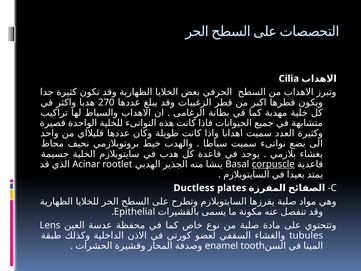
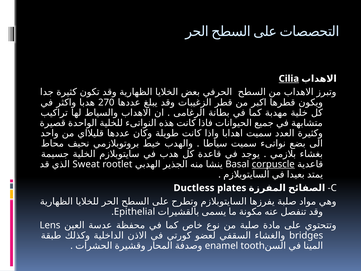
Cilia underline: none -> present
Acinar: Acinar -> Sweat
tubules: tubules -> bridges
